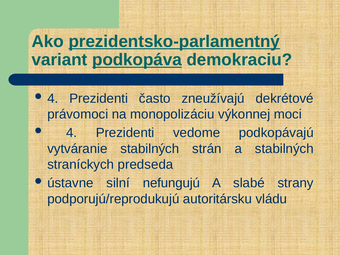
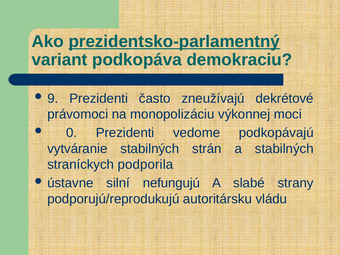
podkopáva underline: present -> none
4 at (53, 98): 4 -> 9
4 at (72, 133): 4 -> 0
predseda: predseda -> podporila
